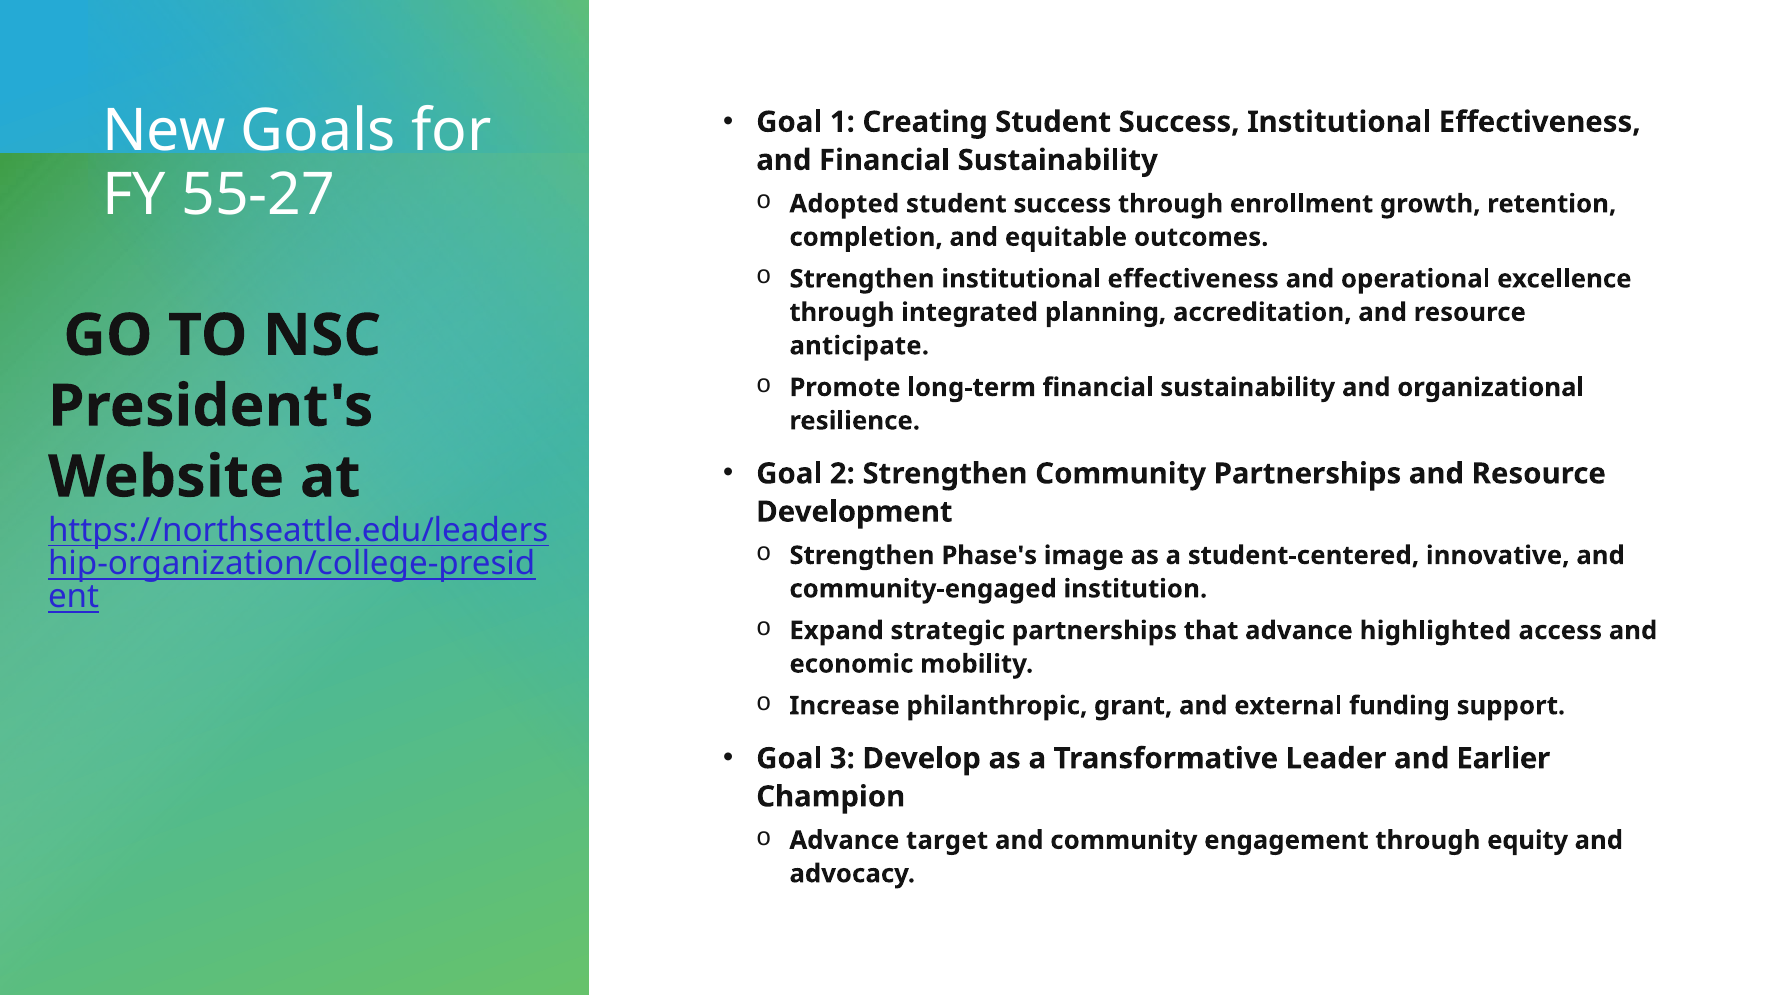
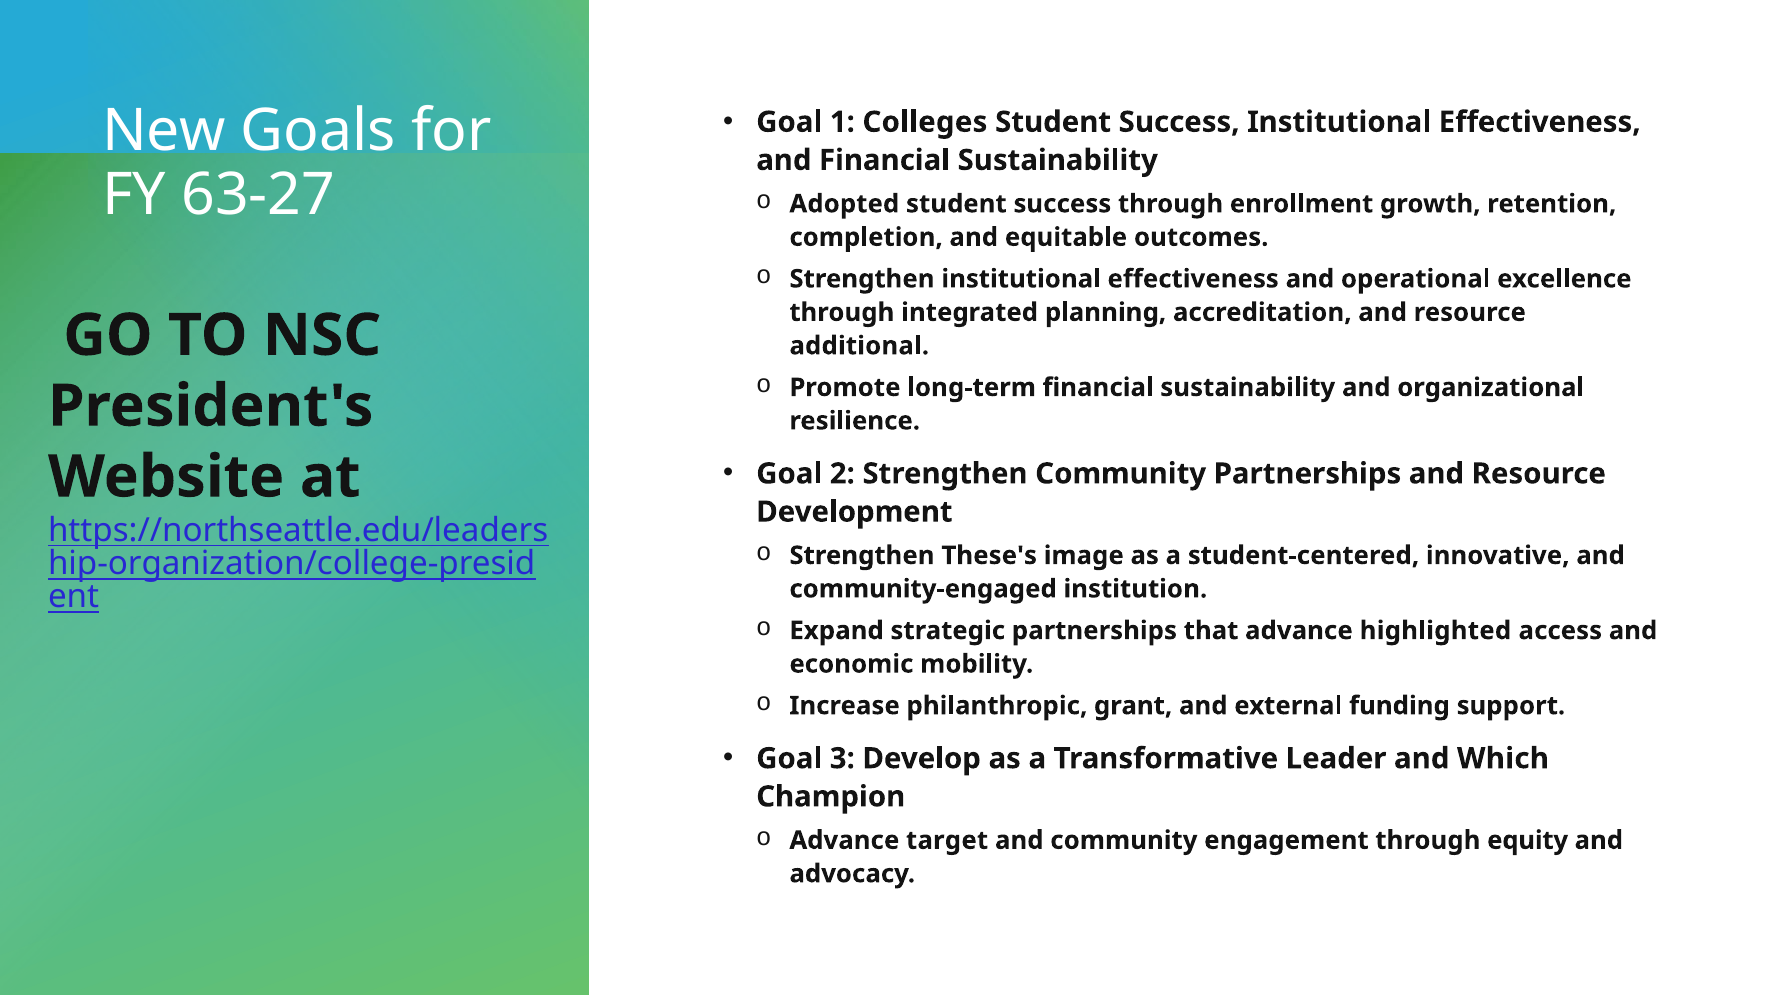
Creating: Creating -> Colleges
55-27: 55-27 -> 63-27
anticipate: anticipate -> additional
Phase's: Phase's -> These's
Earlier: Earlier -> Which
